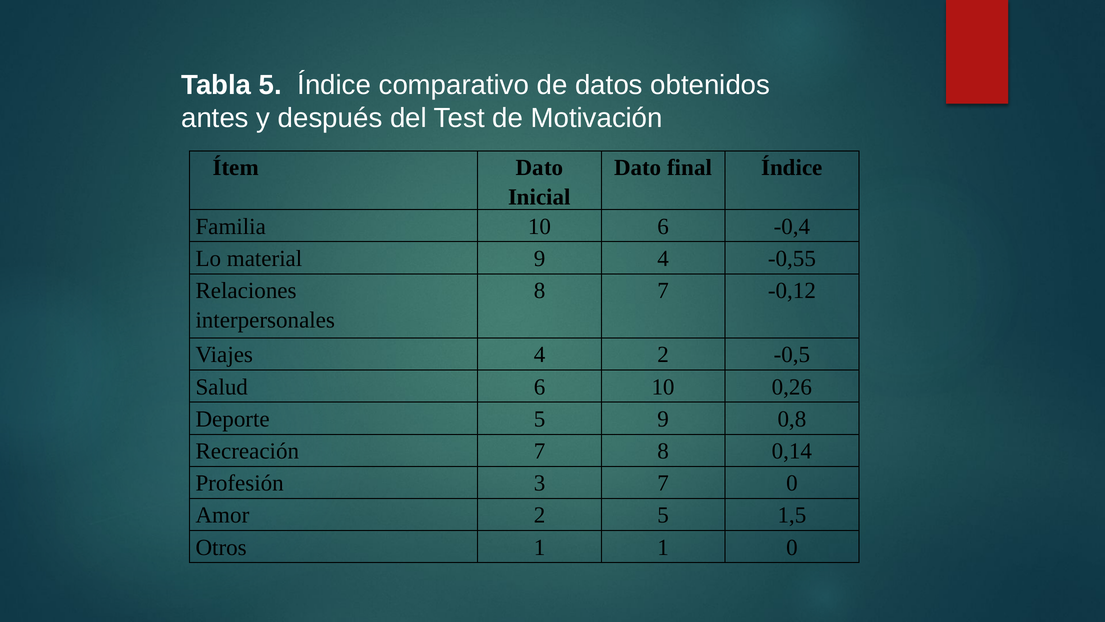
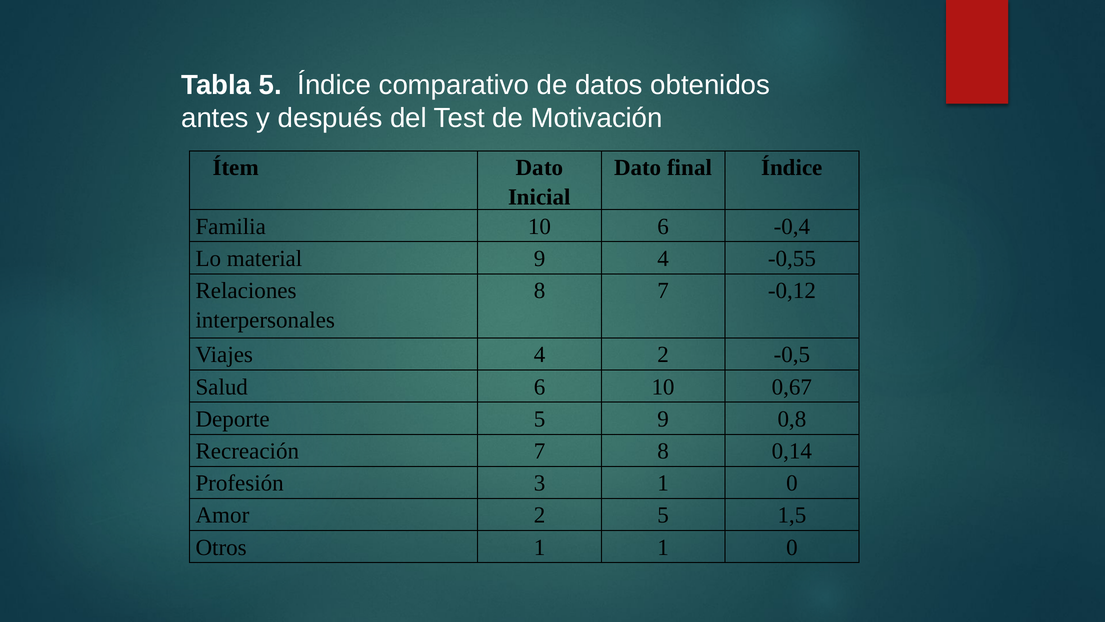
0,26: 0,26 -> 0,67
3 7: 7 -> 1
